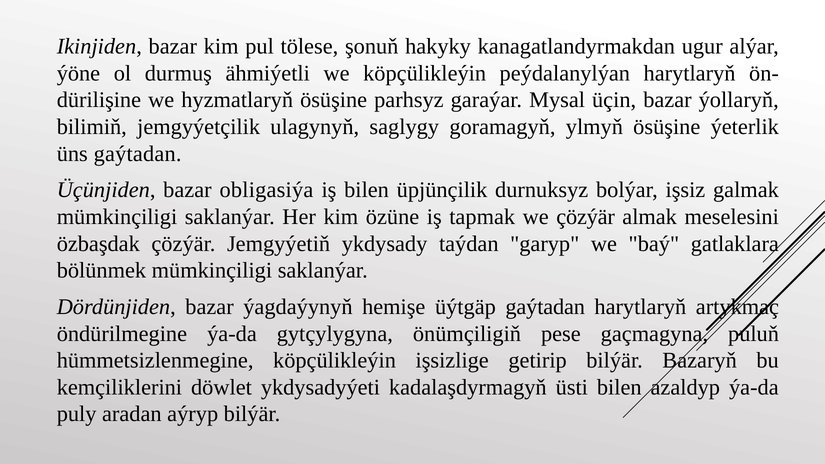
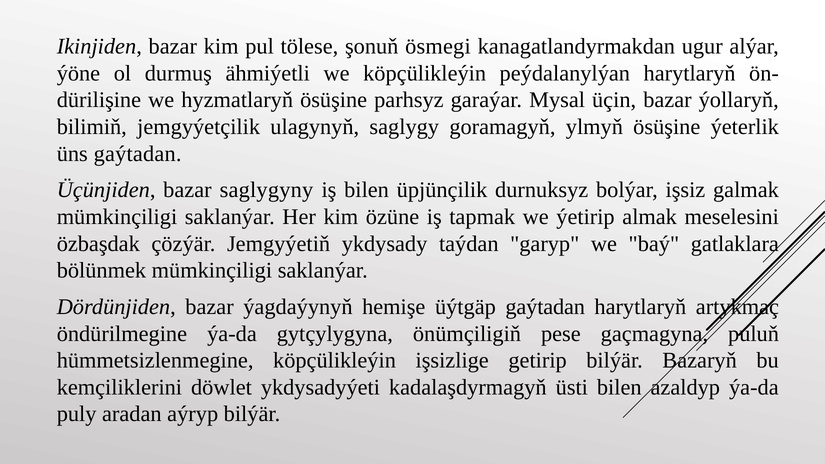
hakyky: hakyky -> ösmegi
obligasiýa: obligasiýa -> saglygyny
we çözýär: çözýär -> ýetirip
